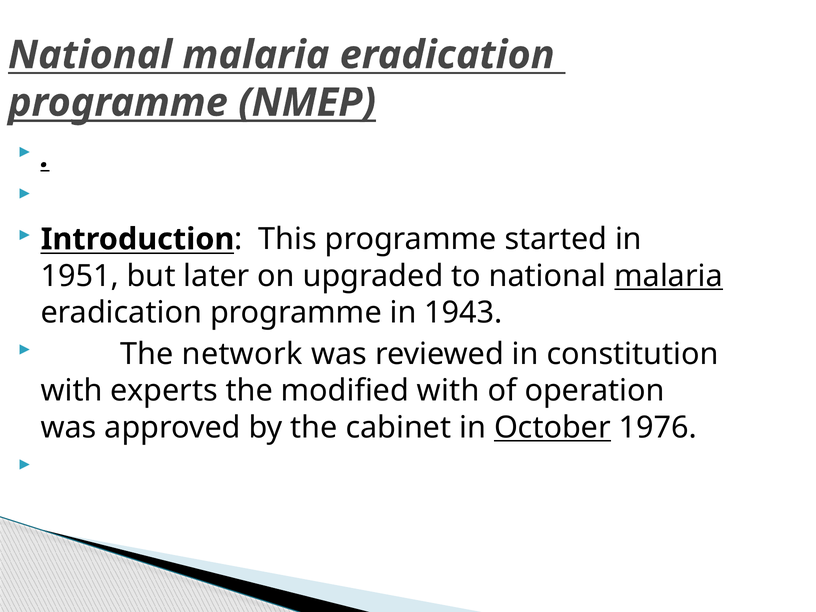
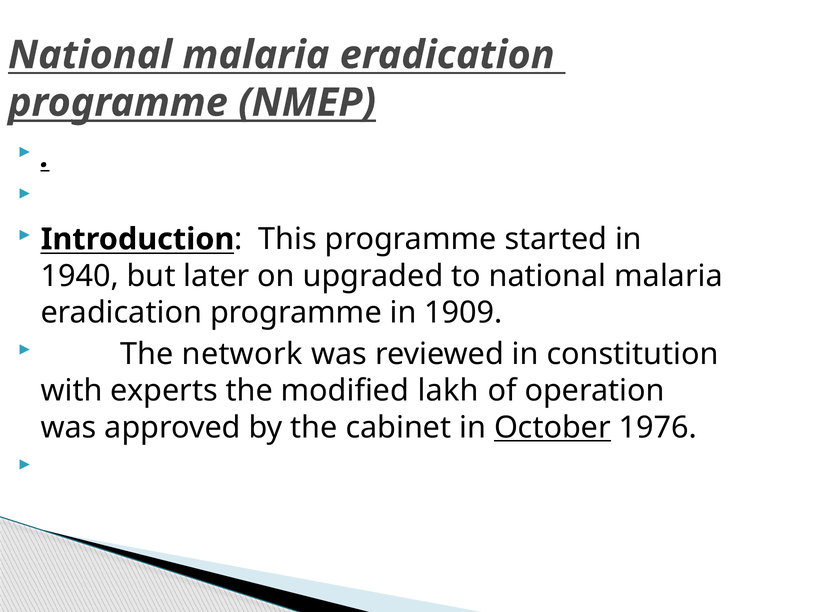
1951: 1951 -> 1940
malaria at (669, 276) underline: present -> none
1943: 1943 -> 1909
modified with: with -> lakh
